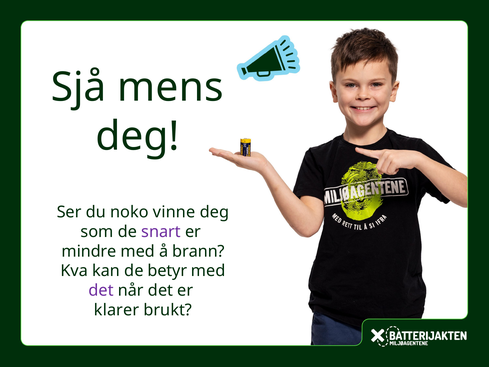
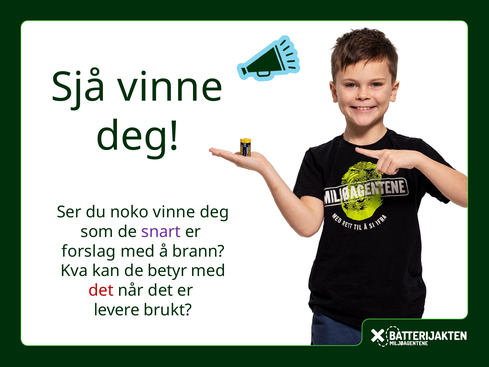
Sjå mens: mens -> vinne
mindre: mindre -> forslag
det at (101, 290) colour: purple -> red
klarer: klarer -> levere
